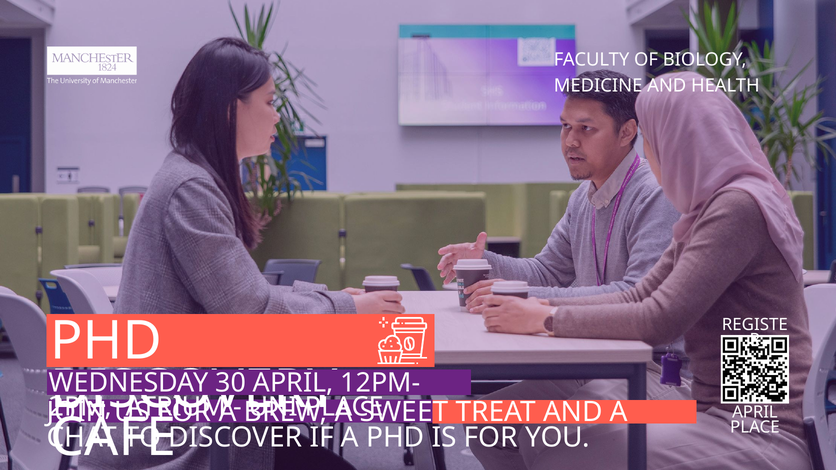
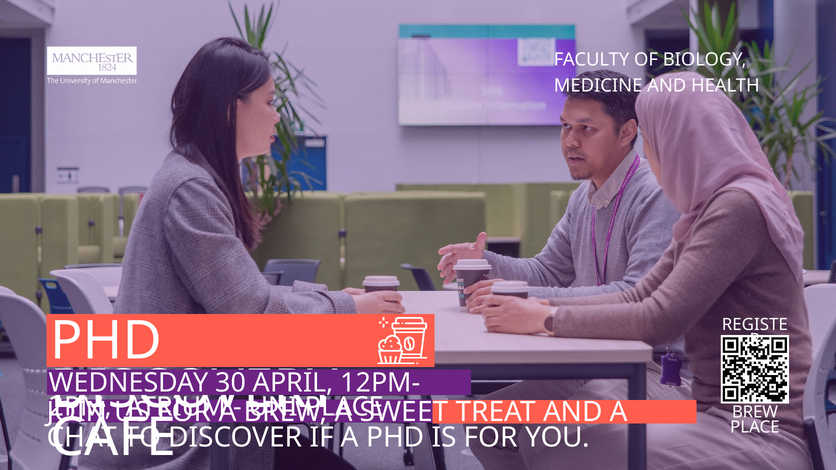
APRIL at (755, 412): APRIL -> BREW
